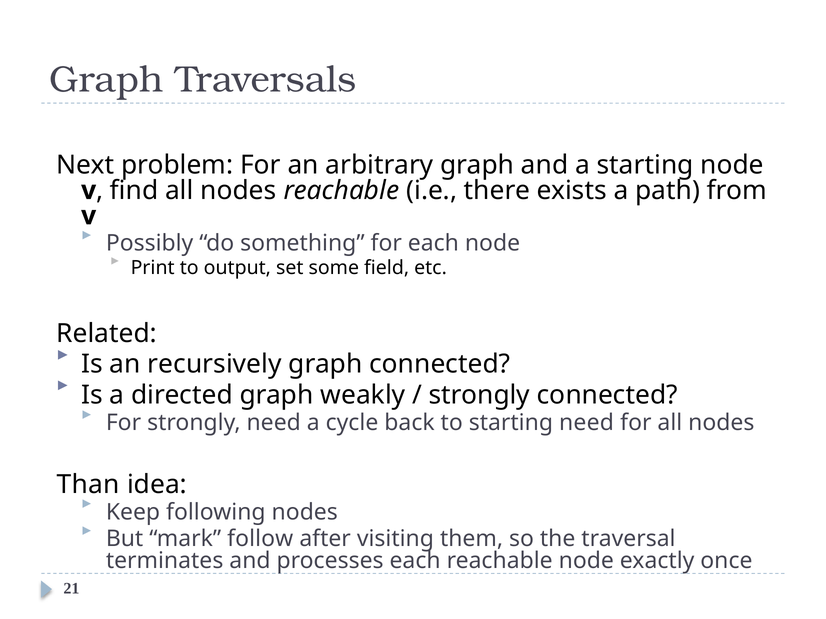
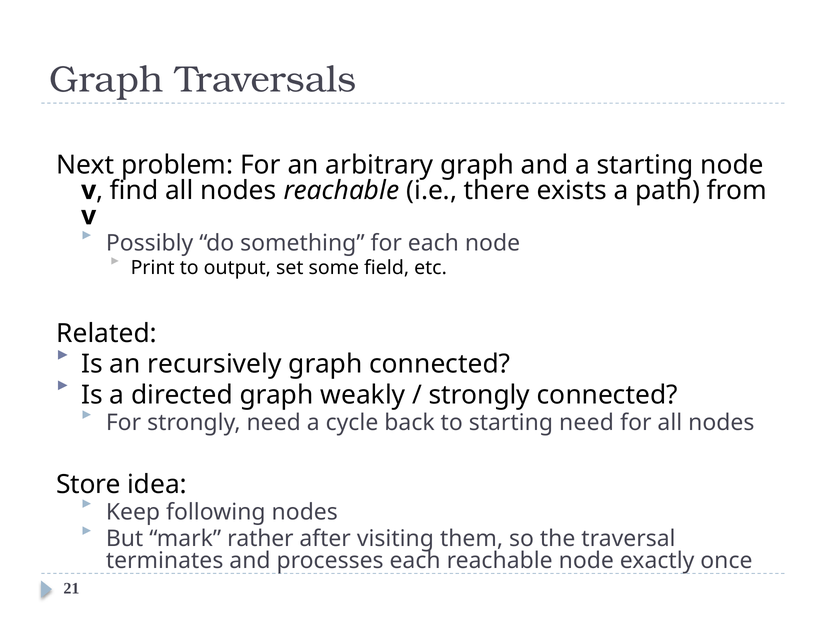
Than: Than -> Store
follow: follow -> rather
